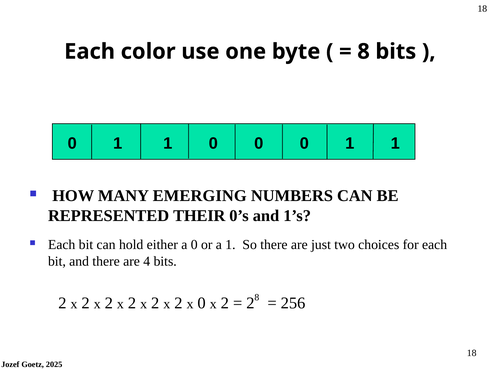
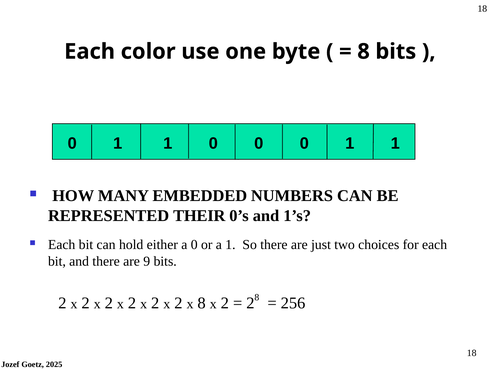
EMERGING: EMERGING -> EMBEDDED
4: 4 -> 9
x 0: 0 -> 8
